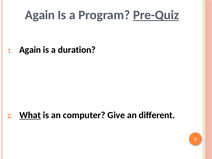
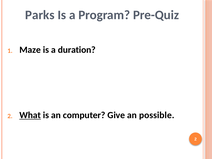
Again at (40, 15): Again -> Parks
Pre-Quiz underline: present -> none
Again at (30, 50): Again -> Maze
different: different -> possible
